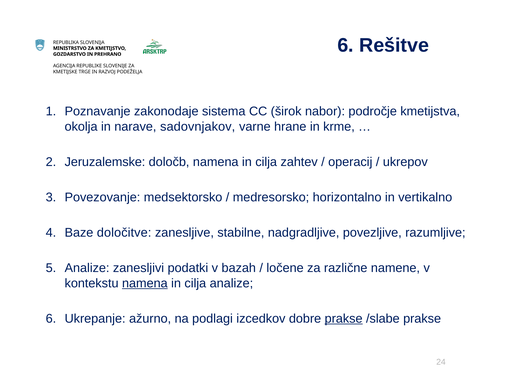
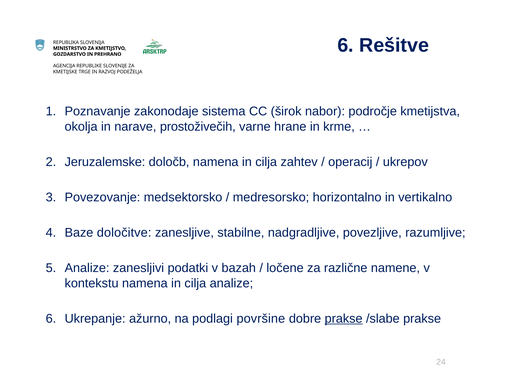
sadovnjakov: sadovnjakov -> prostoživečih
namena at (145, 283) underline: present -> none
izcedkov: izcedkov -> površine
